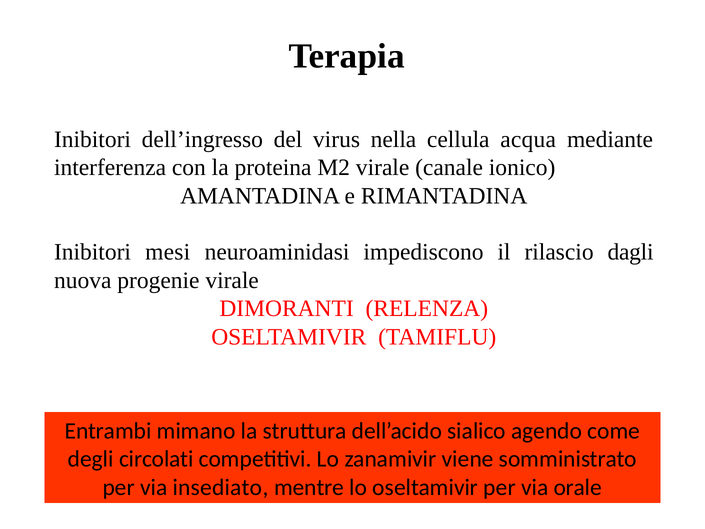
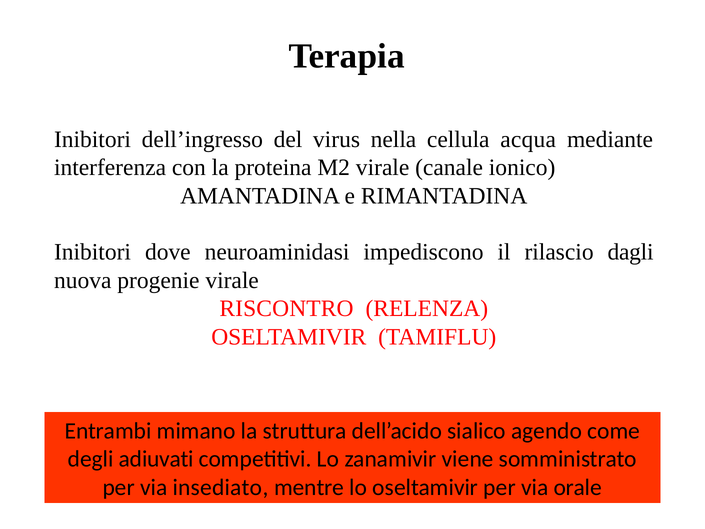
mesi: mesi -> dove
DIMORANTI: DIMORANTI -> RISCONTRO
circolati: circolati -> adiuvati
